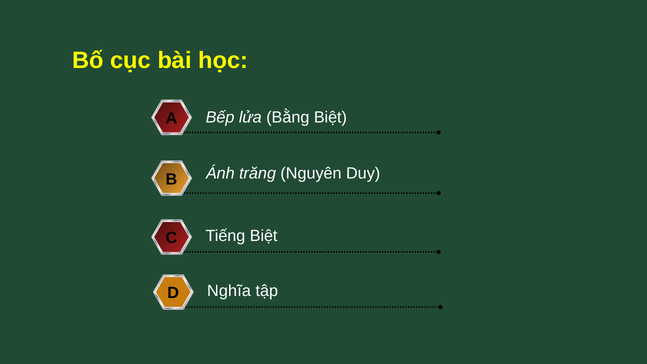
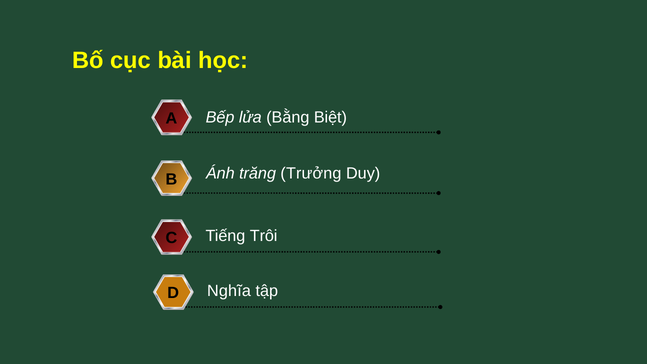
Nguyên: Nguyên -> Trưởng
Tiếng Biệt: Biệt -> Trôi
